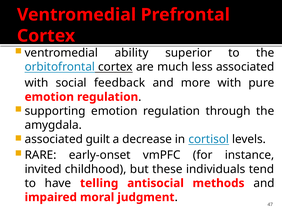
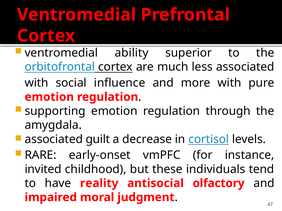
feedback: feedback -> influence
telling: telling -> reality
methods: methods -> olfactory
